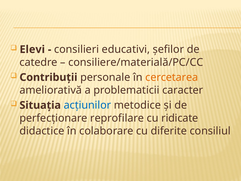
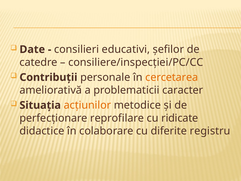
Elevi: Elevi -> Date
consiliere/materială/PC/CC: consiliere/materială/PC/CC -> consiliere/inspecţiei/PC/CC
acţiunilor colour: blue -> orange
consiliul: consiliul -> registru
